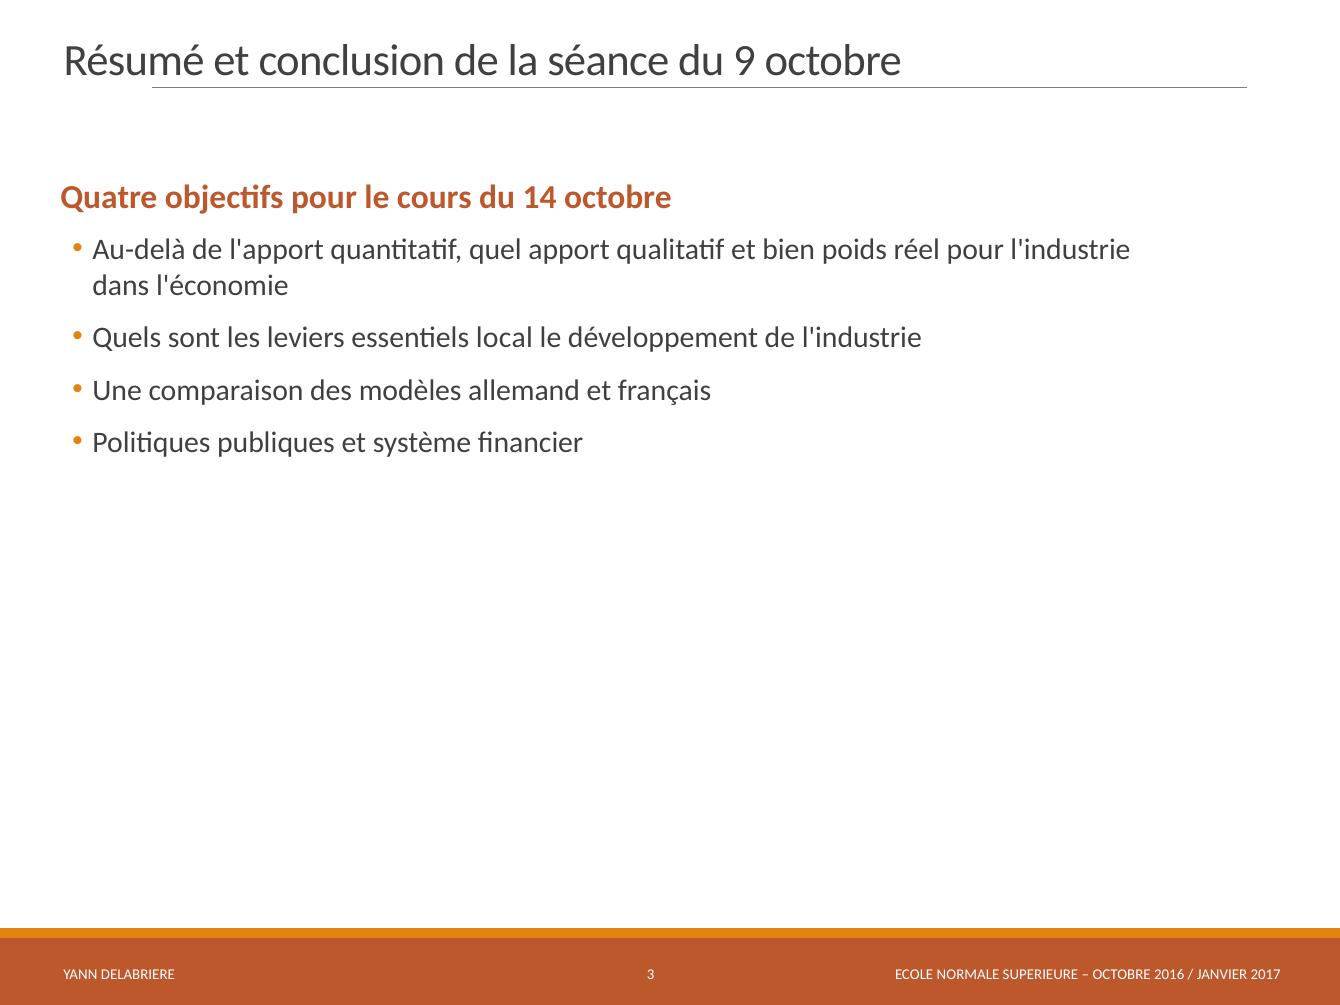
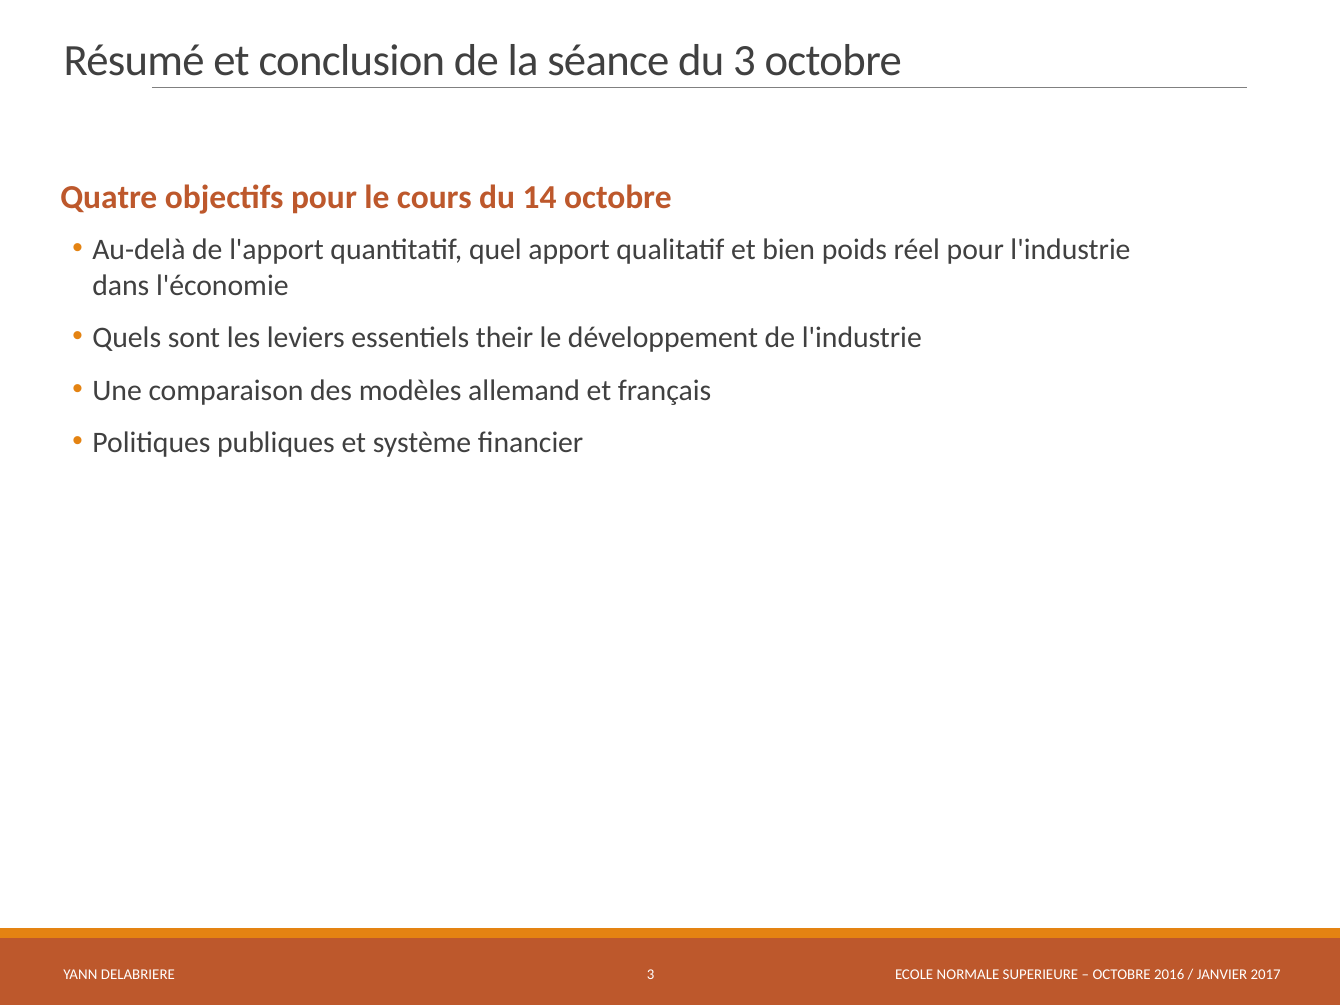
du 9: 9 -> 3
local: local -> their
